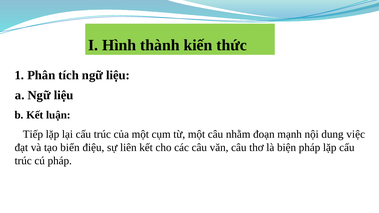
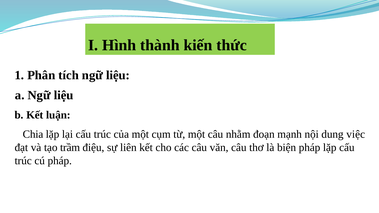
Tiếp: Tiếp -> Chia
biển: biển -> trầm
